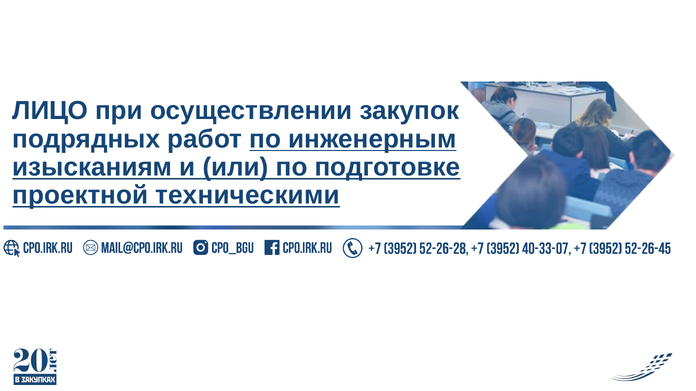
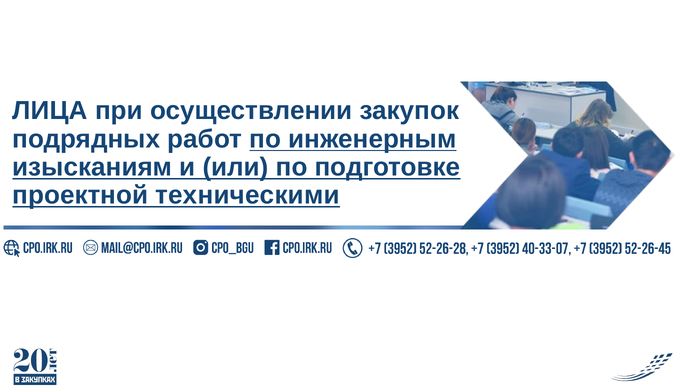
ЛИЦО: ЛИЦО -> ЛИЦА
